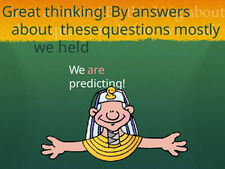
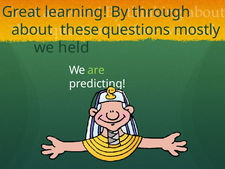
thinking: thinking -> learning
answers: answers -> through
are colour: pink -> light green
